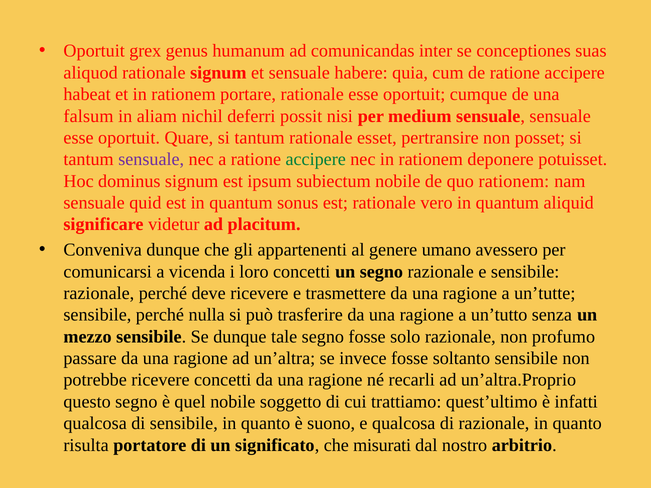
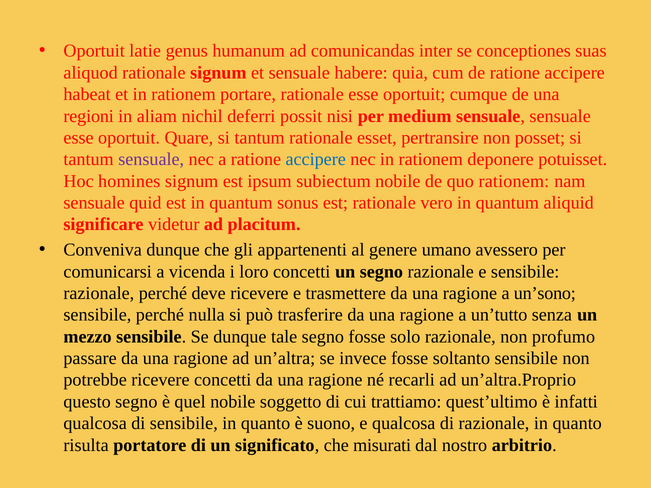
grex: grex -> latie
falsum: falsum -> regioni
accipere at (316, 160) colour: green -> blue
dominus: dominus -> homines
un’tutte: un’tutte -> un’sono
